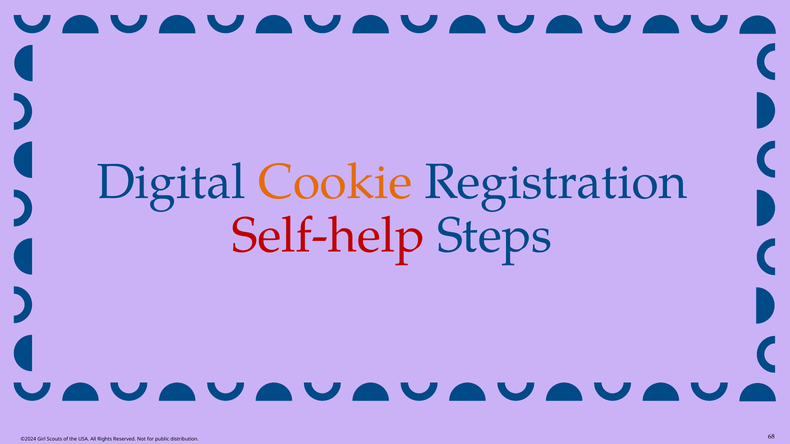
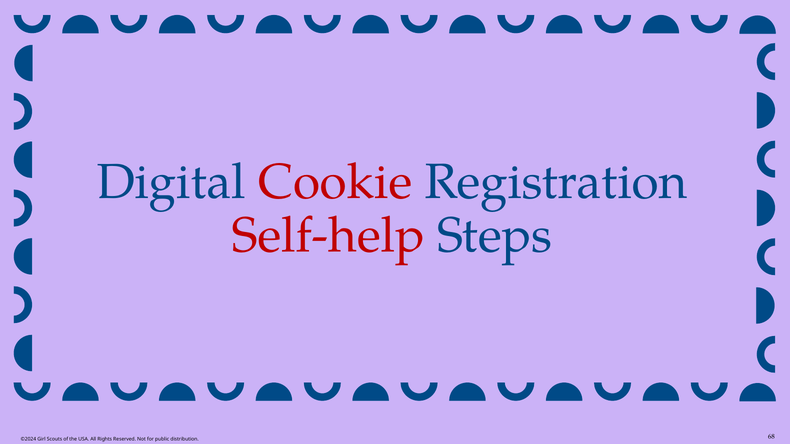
Cookie colour: orange -> red
